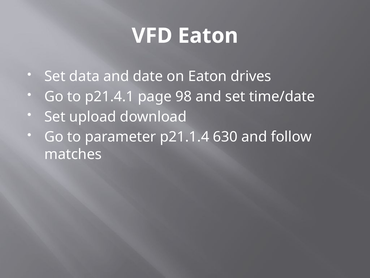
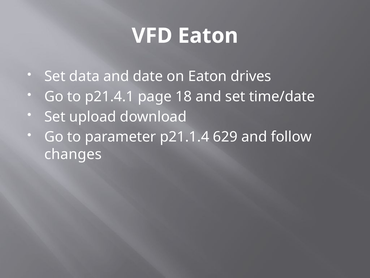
98: 98 -> 18
630: 630 -> 629
matches: matches -> changes
